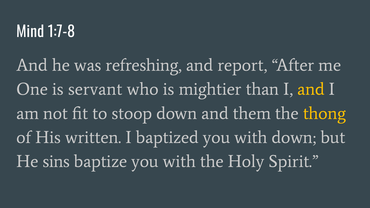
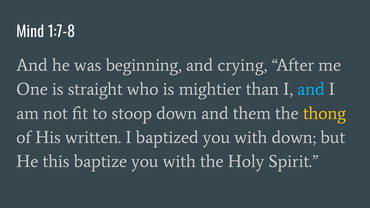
refreshing: refreshing -> beginning
report: report -> crying
servant: servant -> straight
and at (311, 89) colour: yellow -> light blue
sins: sins -> this
